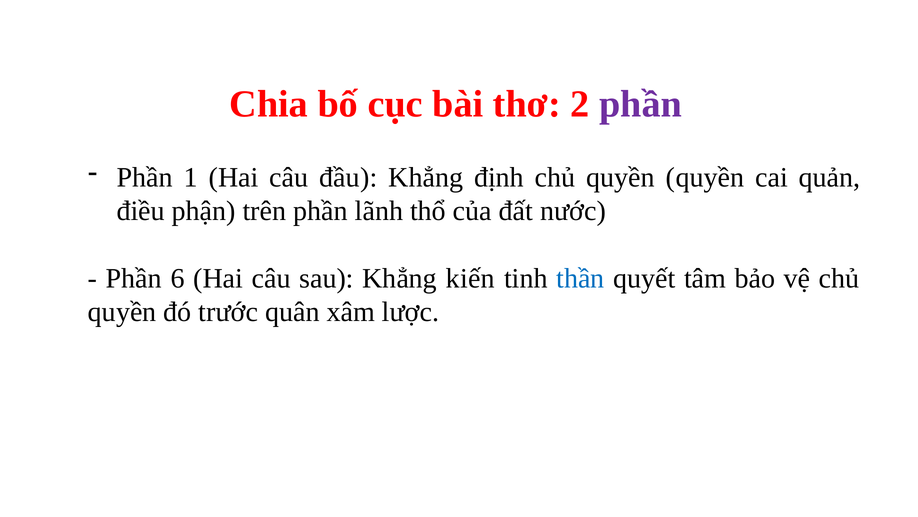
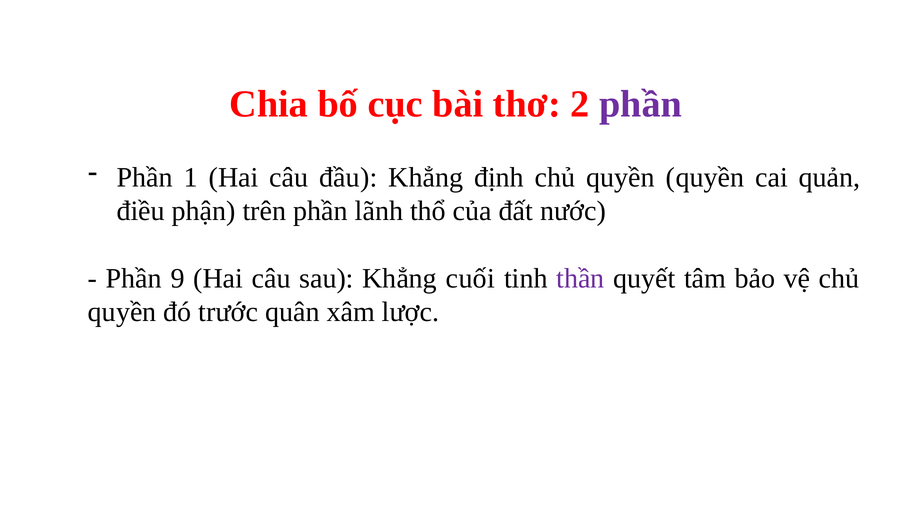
6: 6 -> 9
kiến: kiến -> cuối
thần colour: blue -> purple
